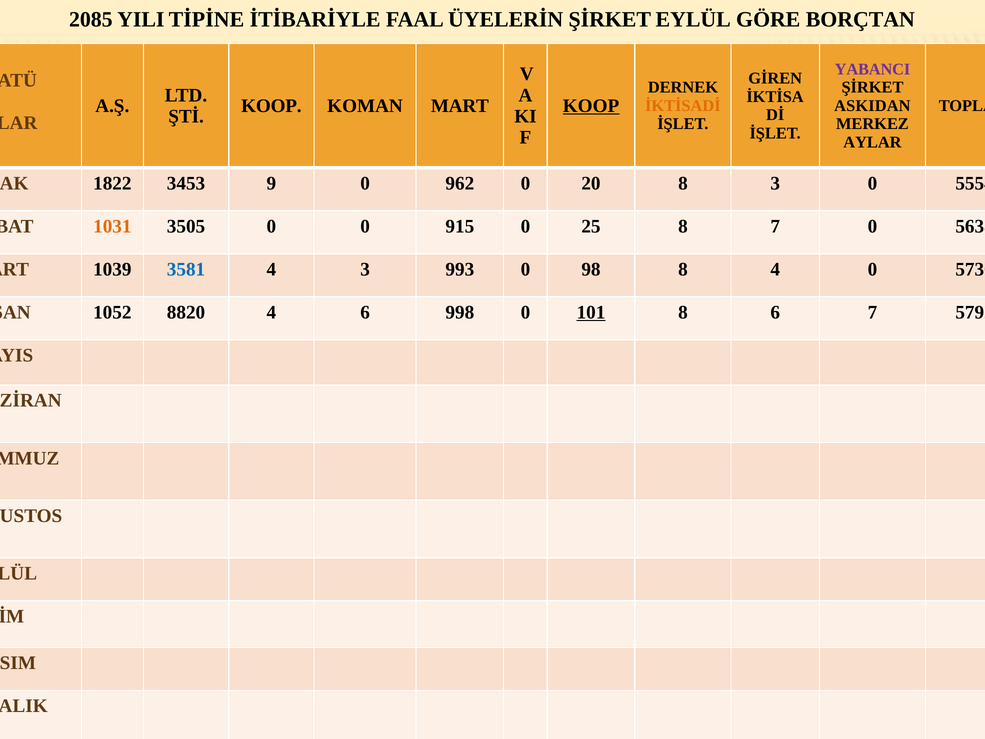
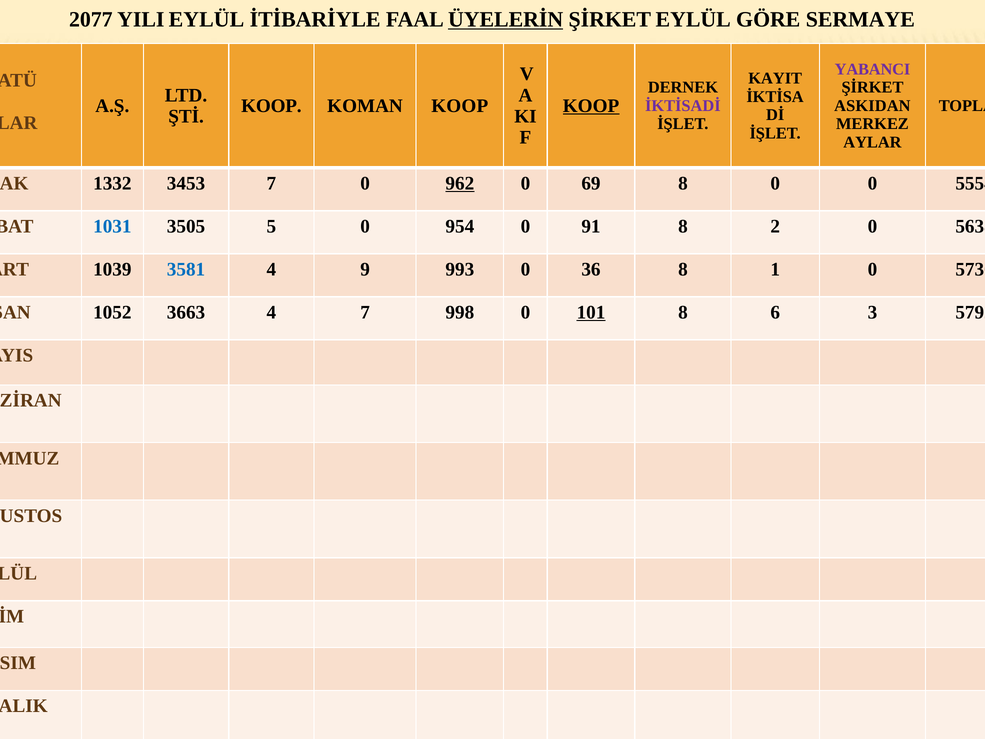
2085: 2085 -> 2077
YILI TİPİNE: TİPİNE -> EYLÜL
ÜYELERİN underline: none -> present
BORÇTAN: BORÇTAN -> SERMAYE
GİREN: GİREN -> KAYIT
KOMAN MART: MART -> KOOP
İKTİSADİ colour: orange -> purple
1822: 1822 -> 1332
3453 9: 9 -> 7
962 underline: none -> present
20: 20 -> 69
8 3: 3 -> 0
1031 colour: orange -> blue
3505 0: 0 -> 5
915: 915 -> 954
25: 25 -> 91
8 7: 7 -> 2
4 3: 3 -> 9
98: 98 -> 36
8 4: 4 -> 1
8820: 8820 -> 3663
4 6: 6 -> 7
6 7: 7 -> 3
